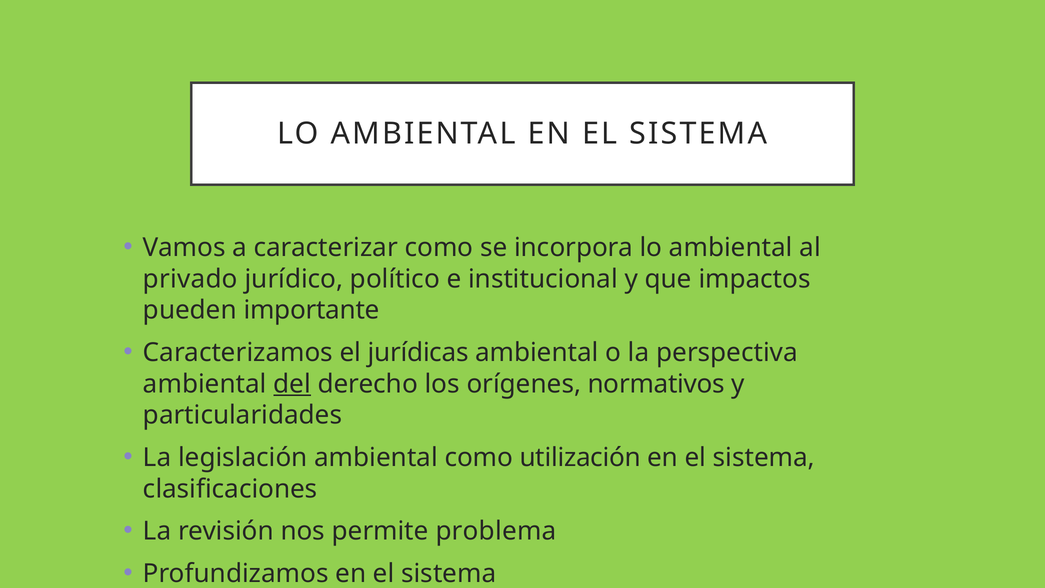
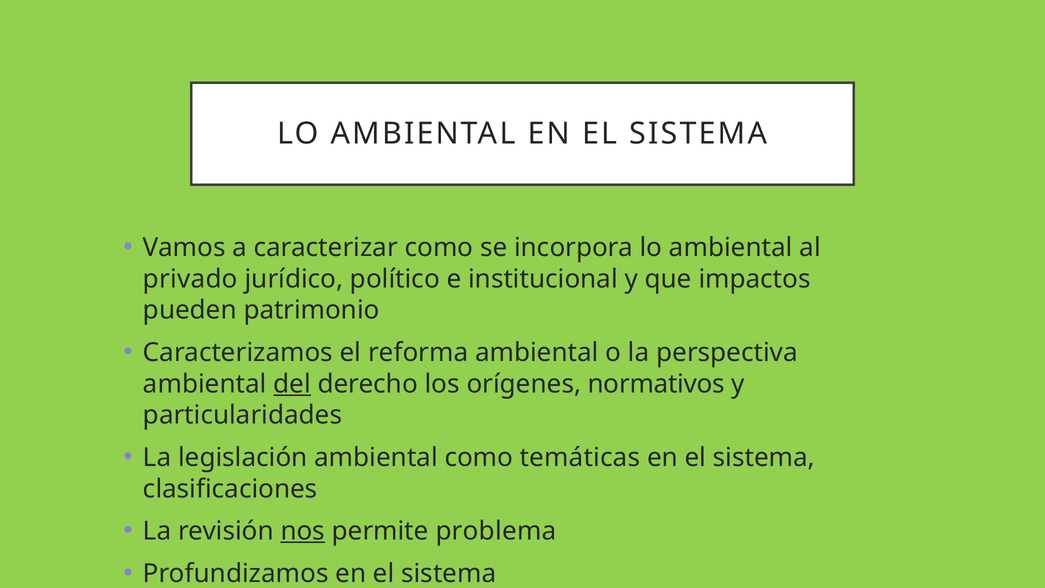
importante: importante -> patrimonio
jurídicas: jurídicas -> reforma
utilización: utilización -> temáticas
nos underline: none -> present
